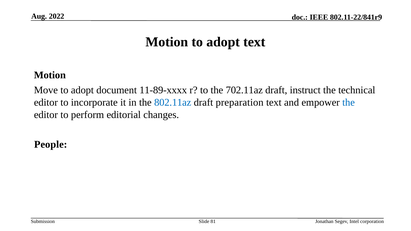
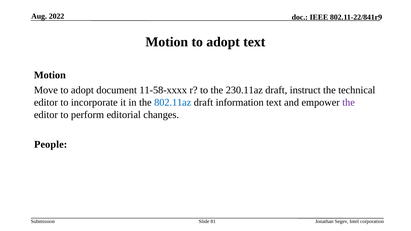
11-89-xxxx: 11-89-xxxx -> 11-58-xxxx
702.11az: 702.11az -> 230.11az
preparation: preparation -> information
the at (349, 102) colour: blue -> purple
